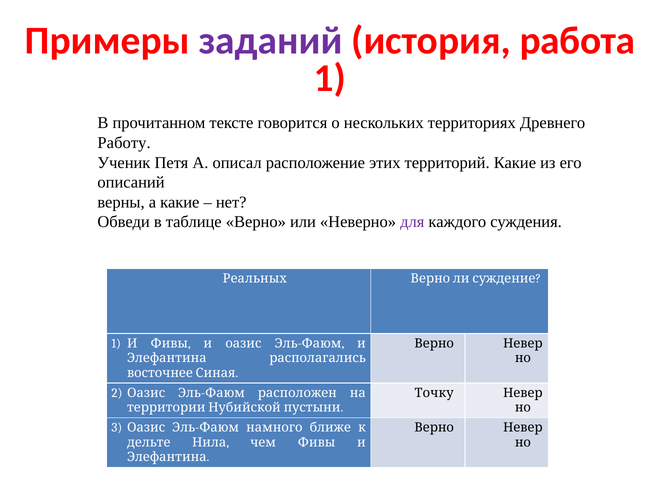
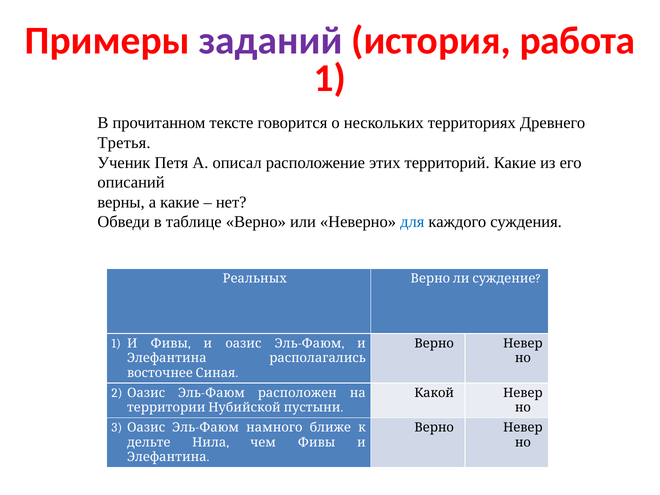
Работу: Работу -> Третья
для colour: purple -> blue
Точку: Точку -> Какой
